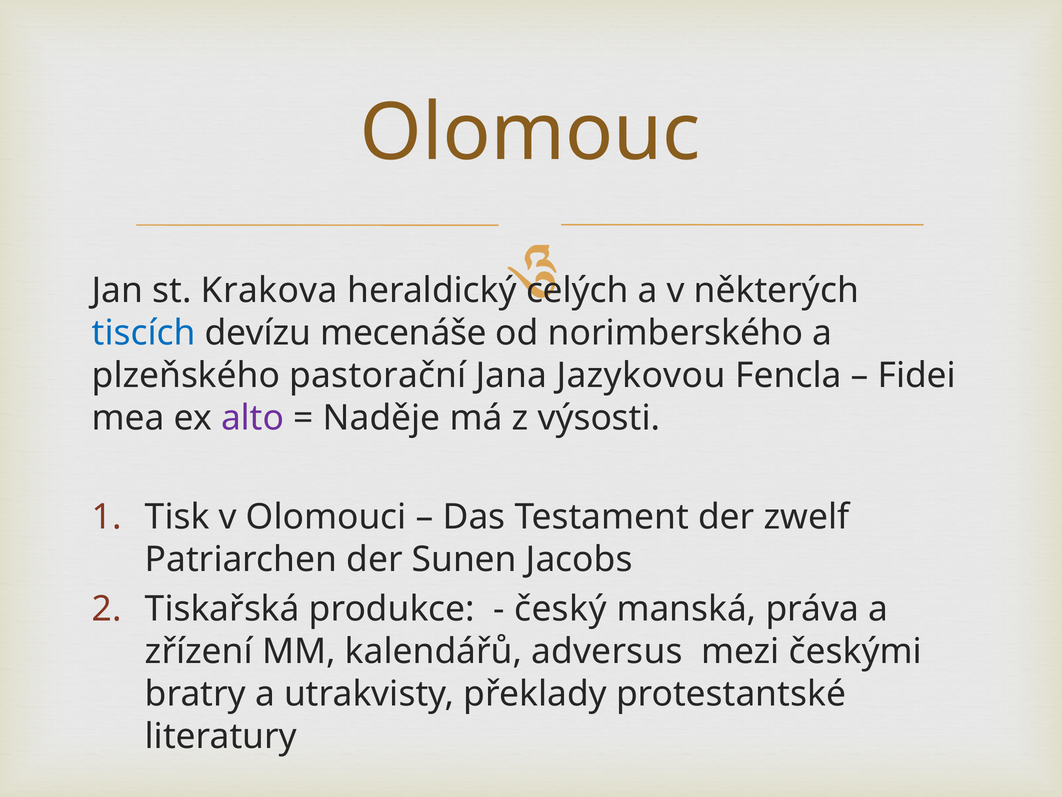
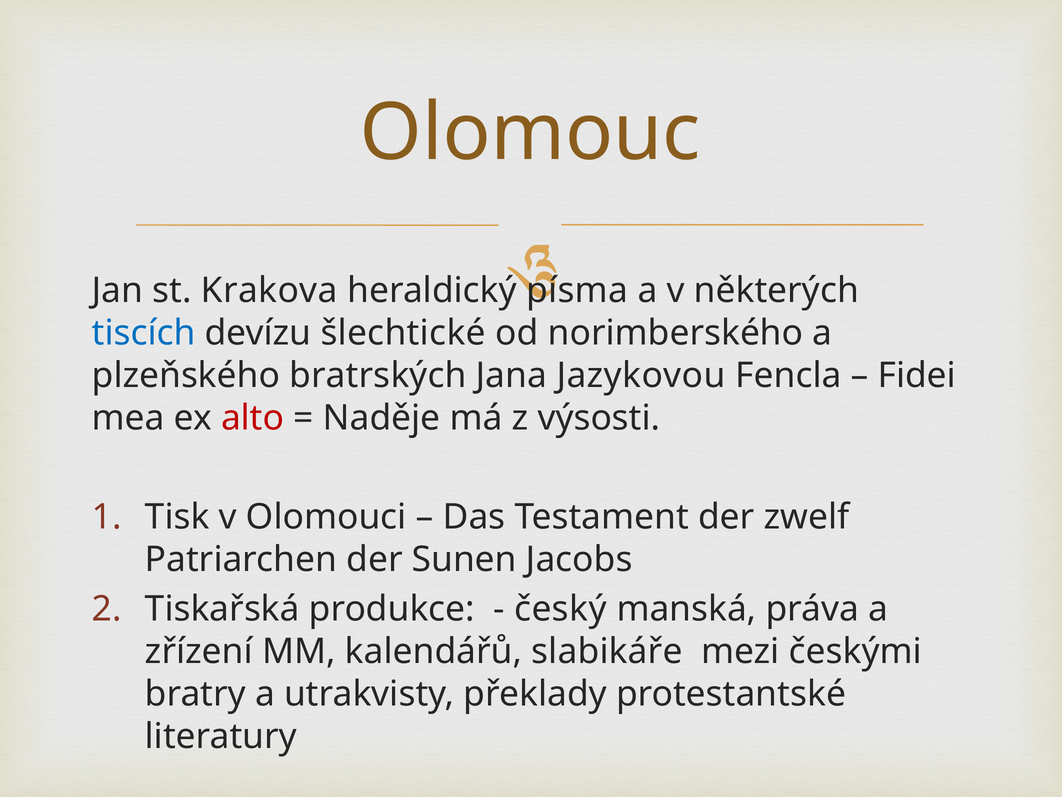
celých: celých -> písma
mecenáše: mecenáše -> šlechtické
pastorační: pastorační -> bratrských
alto colour: purple -> red
adversus: adversus -> slabikáře
